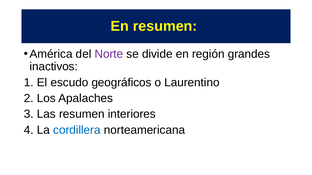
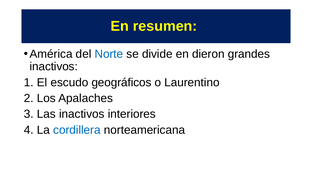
Norte colour: purple -> blue
región: región -> dieron
Las resumen: resumen -> inactivos
